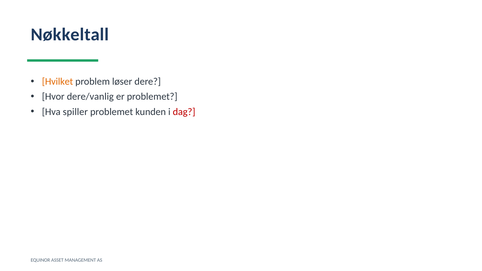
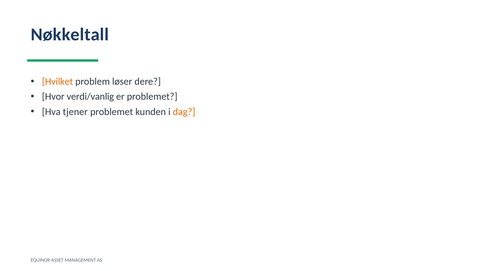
dere/vanlig: dere/vanlig -> verdi/vanlig
spiller: spiller -> tjener
dag colour: red -> orange
